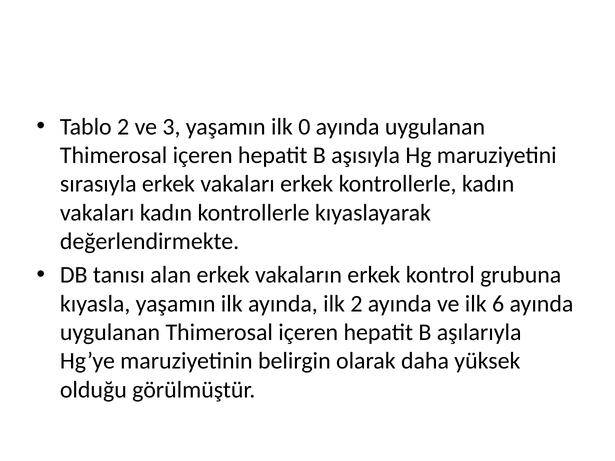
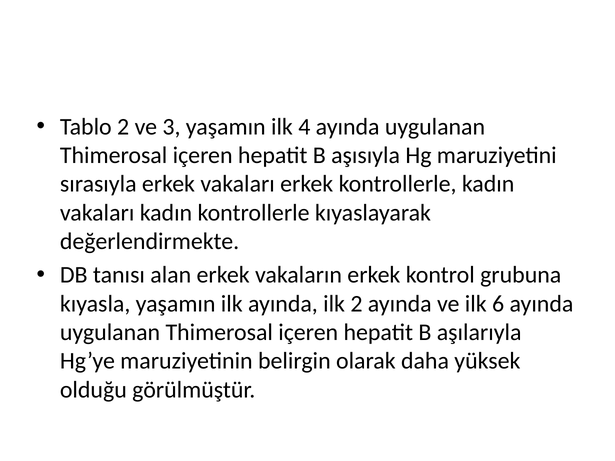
0: 0 -> 4
